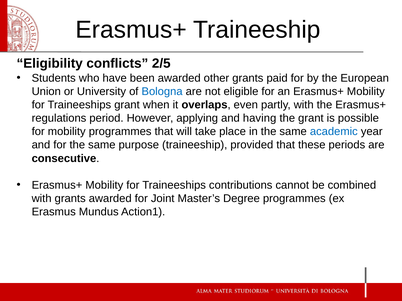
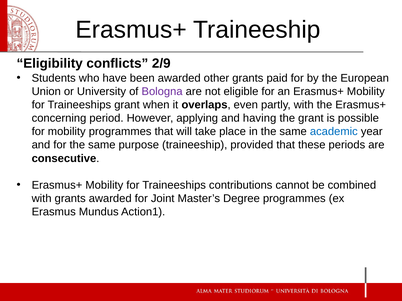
2/5: 2/5 -> 2/9
Bologna colour: blue -> purple
regulations: regulations -> concerning
